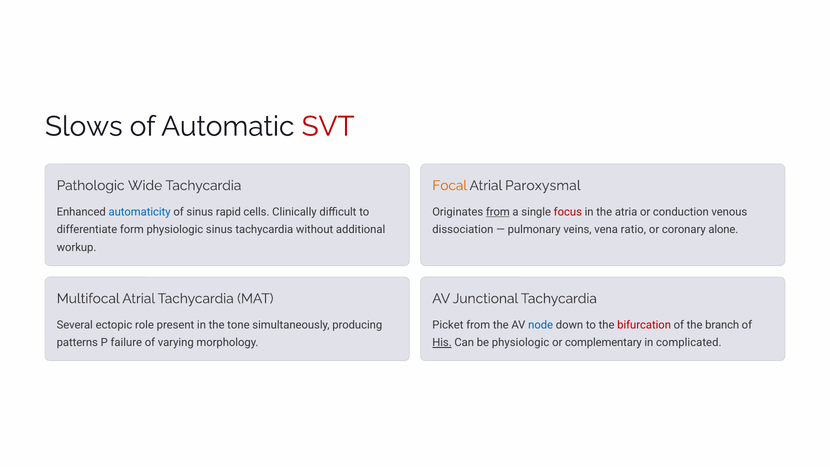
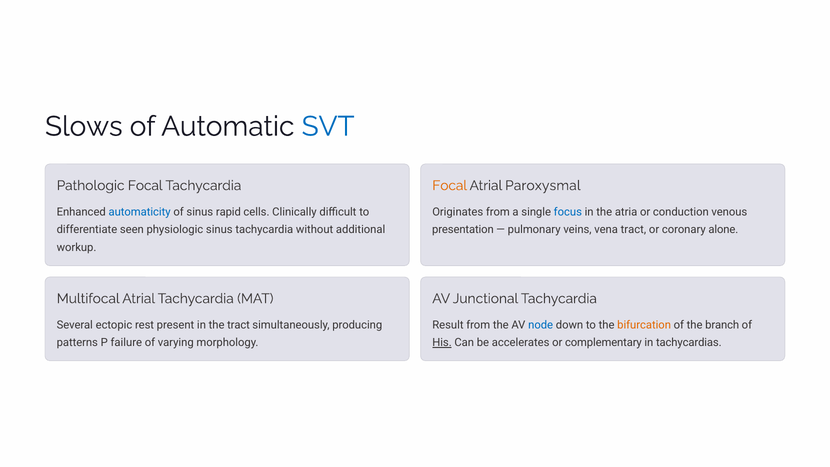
SVT colour: red -> blue
Pathologic Wide: Wide -> Focal
from at (498, 212) underline: present -> none
focus colour: red -> blue
form: form -> seen
dissociation: dissociation -> presentation
vena ratio: ratio -> tract
role: role -> rest
the tone: tone -> tract
Picket: Picket -> Result
bifurcation colour: red -> orange
be physiologic: physiologic -> accelerates
complicated: complicated -> tachycardias
